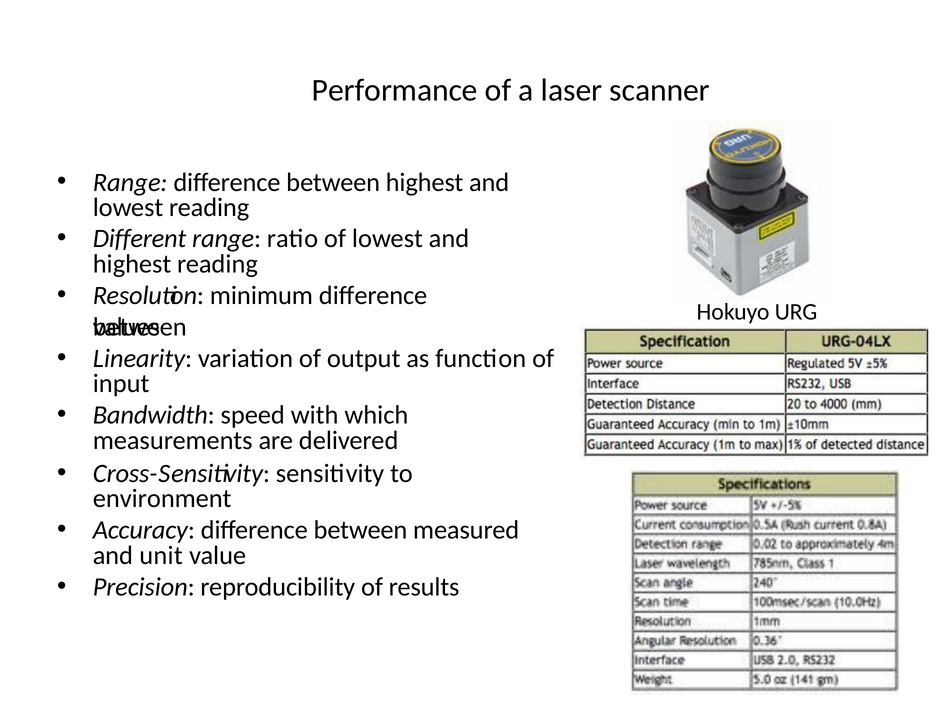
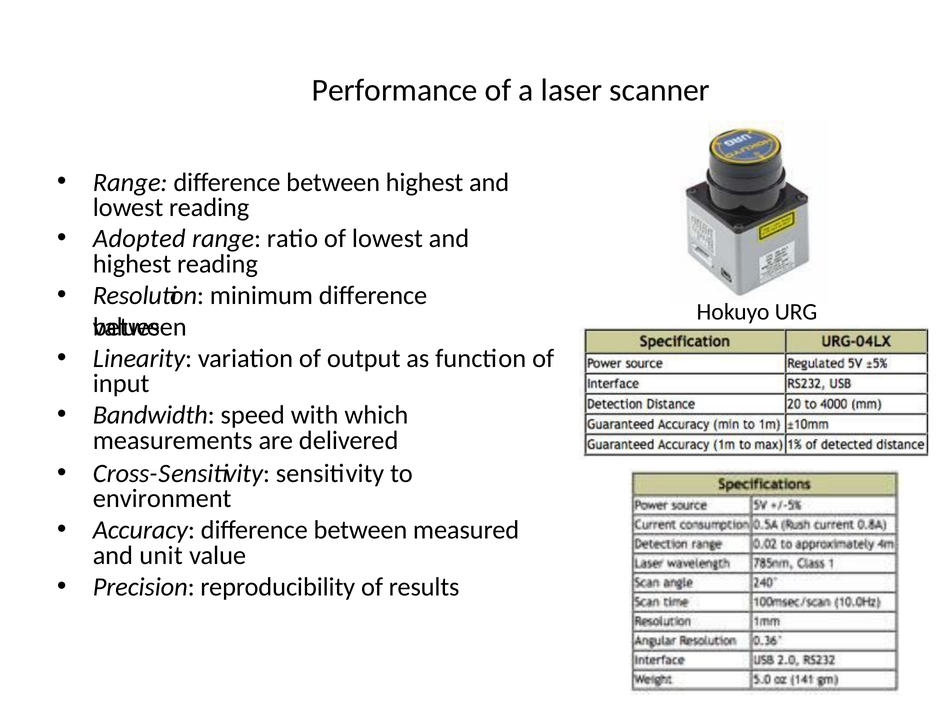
Different: Different -> Adopted
